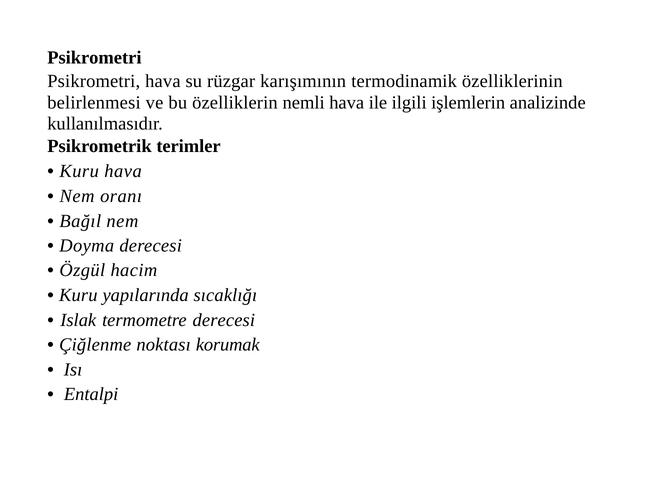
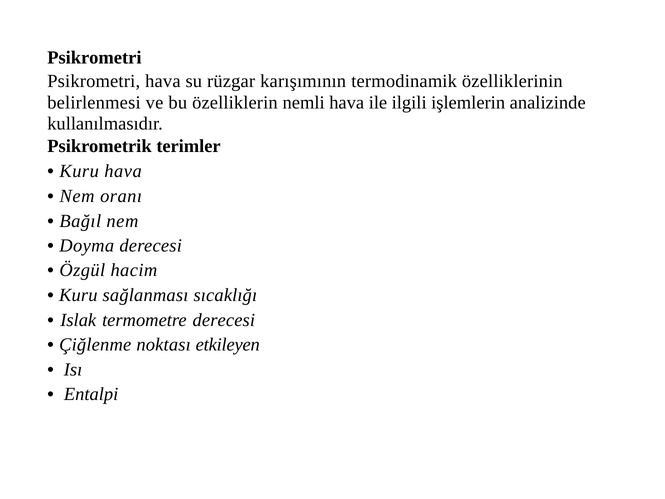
yapılarında: yapılarında -> sağlanması
korumak: korumak -> etkileyen
